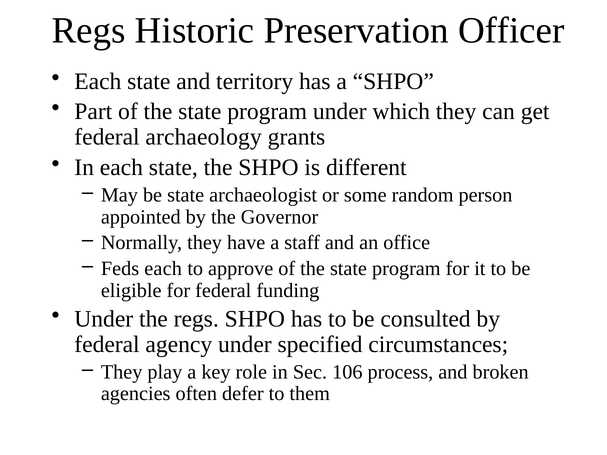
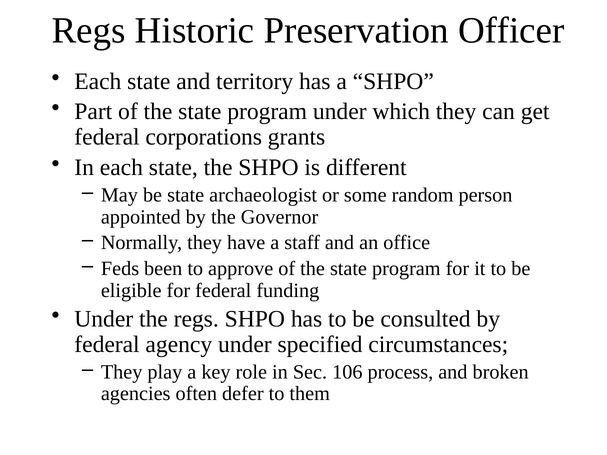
archaeology: archaeology -> corporations
Feds each: each -> been
